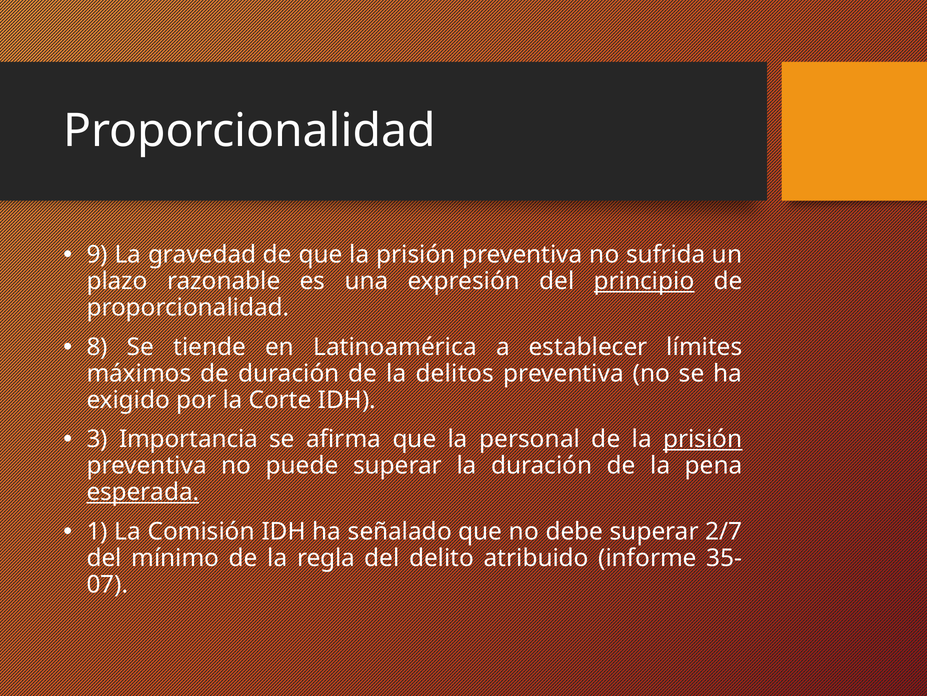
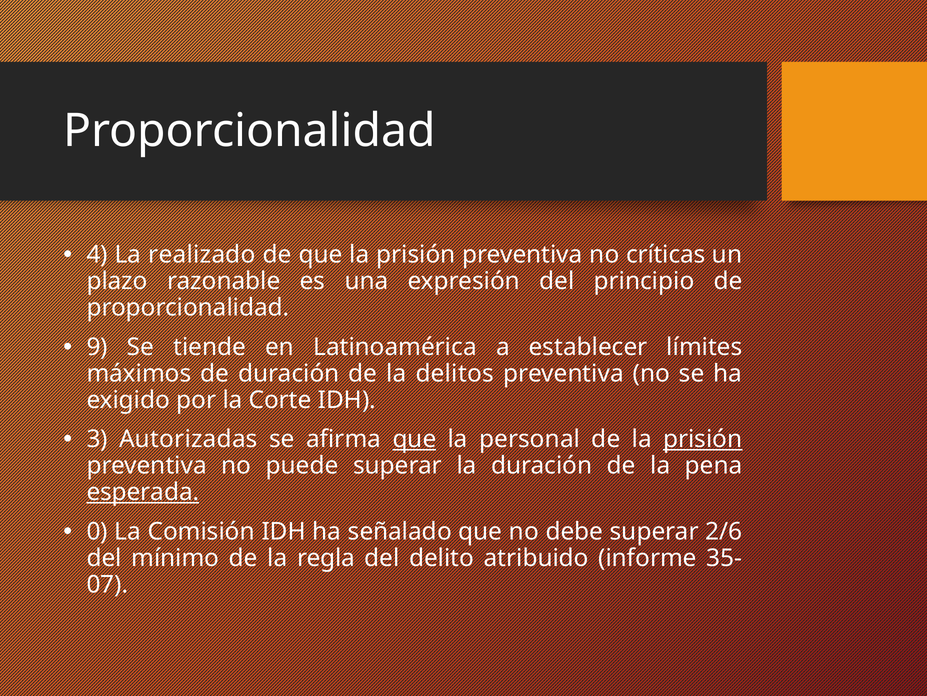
9: 9 -> 4
gravedad: gravedad -> realizado
sufrida: sufrida -> críticas
principio underline: present -> none
8: 8 -> 9
Importancia: Importancia -> Autorizadas
que at (414, 439) underline: none -> present
1: 1 -> 0
2/7: 2/7 -> 2/6
